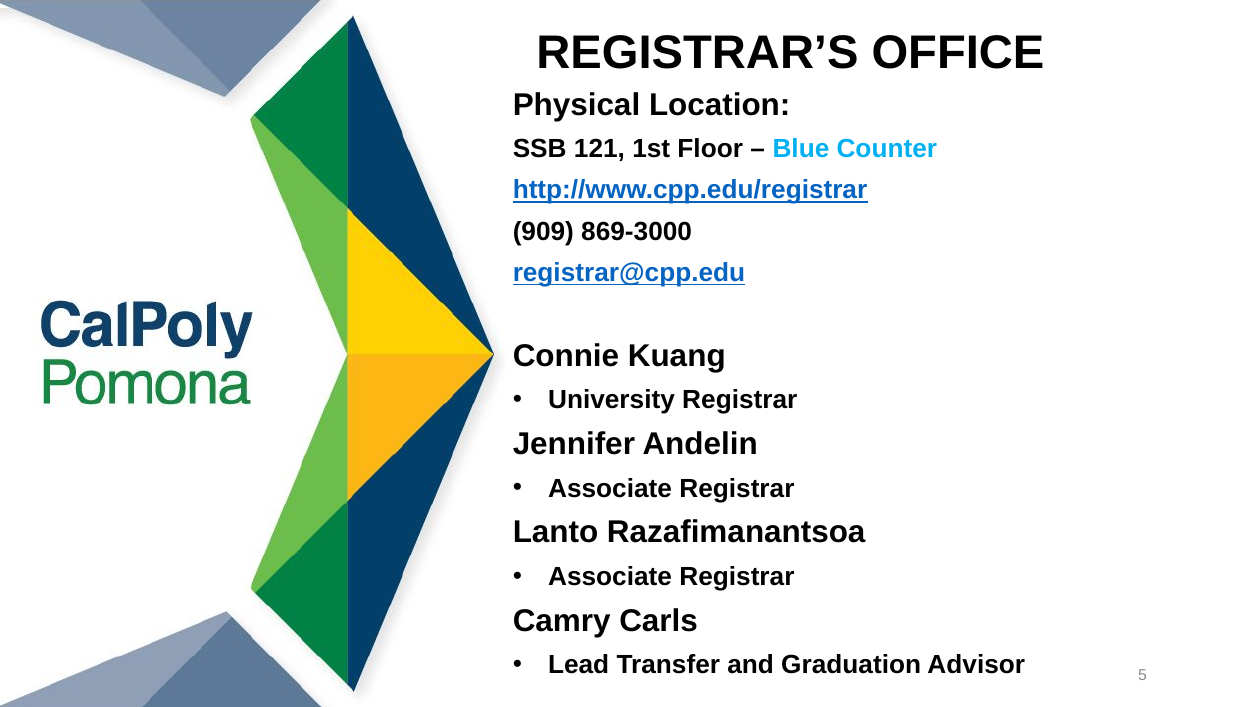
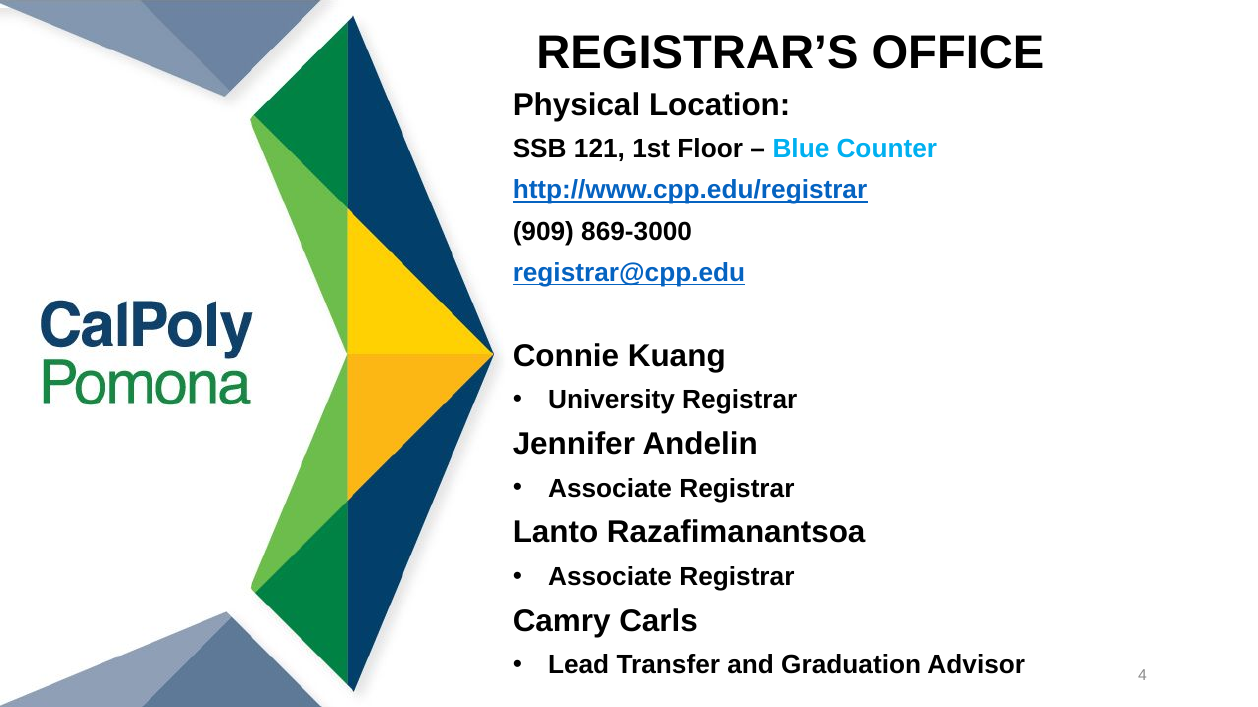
5: 5 -> 4
